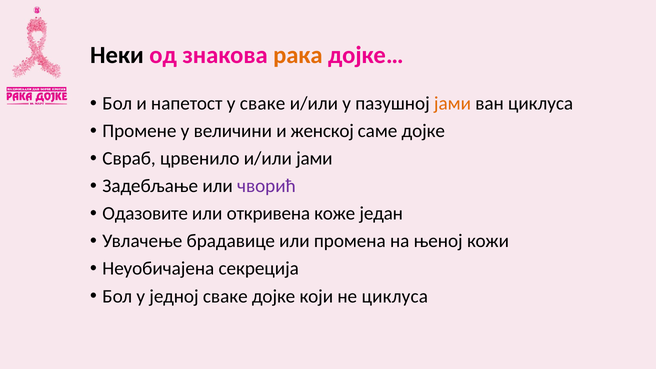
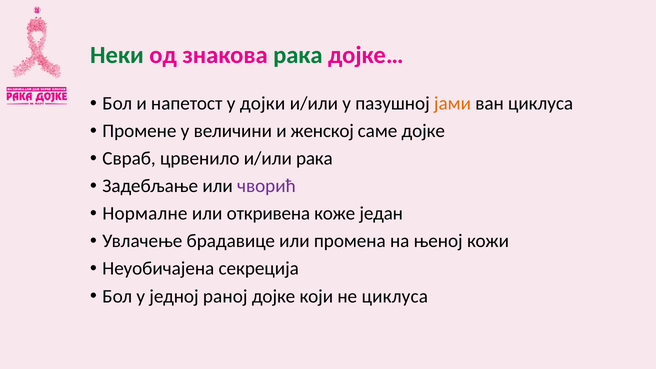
Неки colour: black -> green
рака at (298, 55) colour: orange -> green
у сваке: сваке -> дојки
и/или јами: јами -> рака
Одазовите: Одазовите -> Нормалне
једној сваке: сваке -> раној
